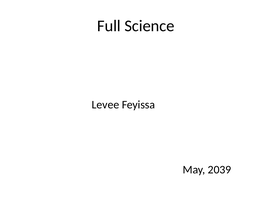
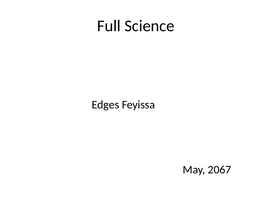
Levee: Levee -> Edges
2039: 2039 -> 2067
